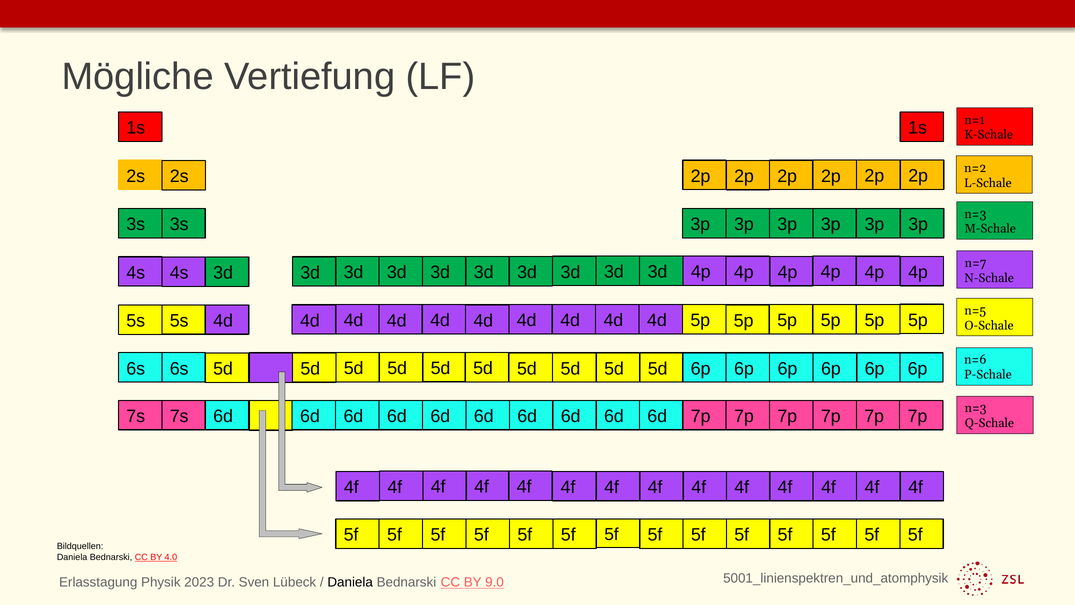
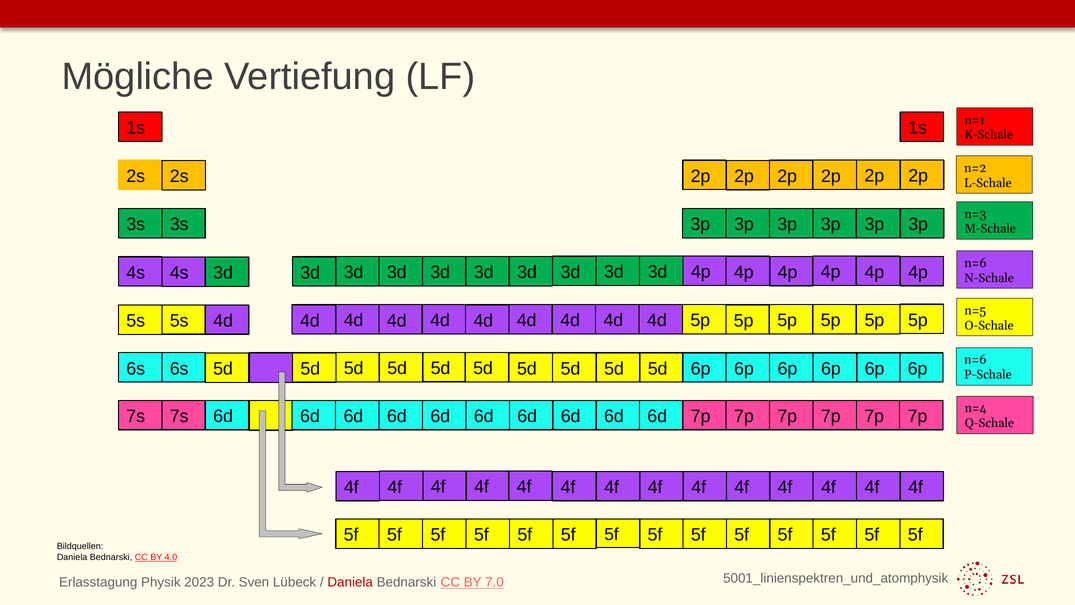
n=7 at (975, 263): n=7 -> n=6
n=3 at (976, 408): n=3 -> n=4
Daniela at (350, 582) colour: black -> red
9.0: 9.0 -> 7.0
